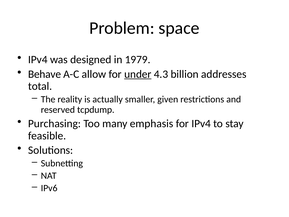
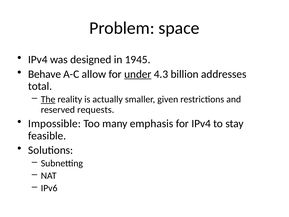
1979: 1979 -> 1945
The underline: none -> present
tcpdump: tcpdump -> requests
Purchasing: Purchasing -> Impossible
